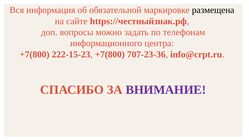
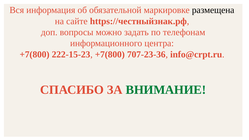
ВНИМАНИЕ colour: purple -> green
